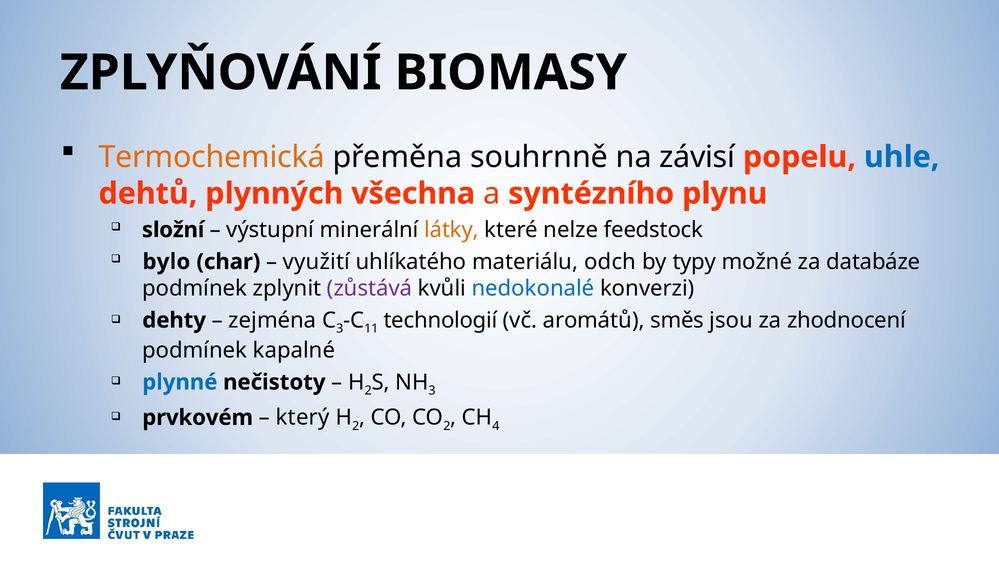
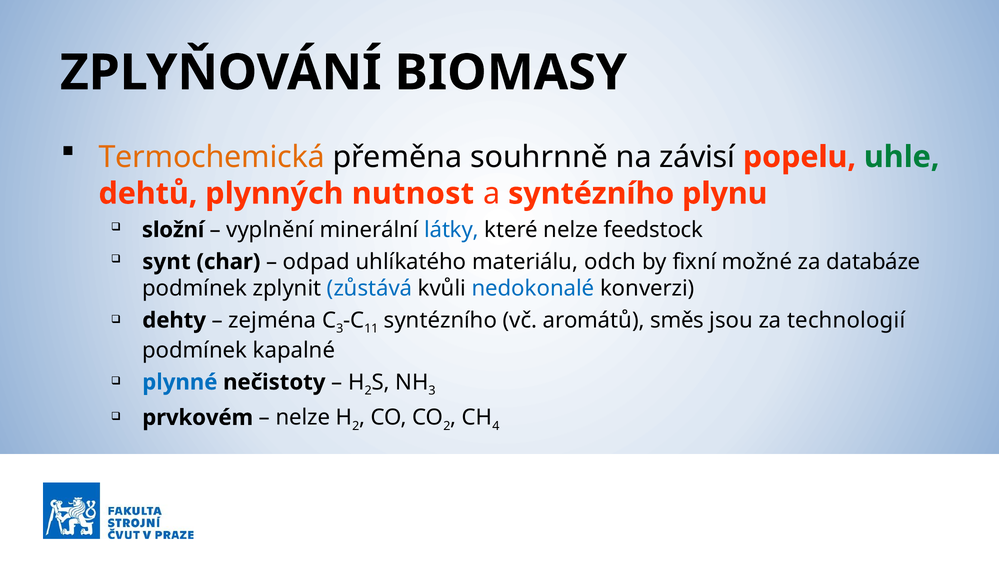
uhle colour: blue -> green
všechna: všechna -> nutnost
výstupní: výstupní -> vyplnění
látky colour: orange -> blue
bylo: bylo -> synt
využití: využití -> odpad
typy: typy -> fixní
zůstává colour: purple -> blue
technologií at (441, 320): technologií -> syntézního
zhodnocení: zhodnocení -> technologií
který at (303, 418): který -> nelze
